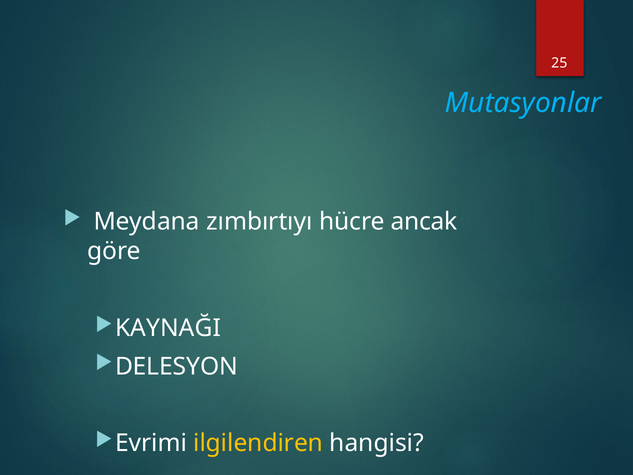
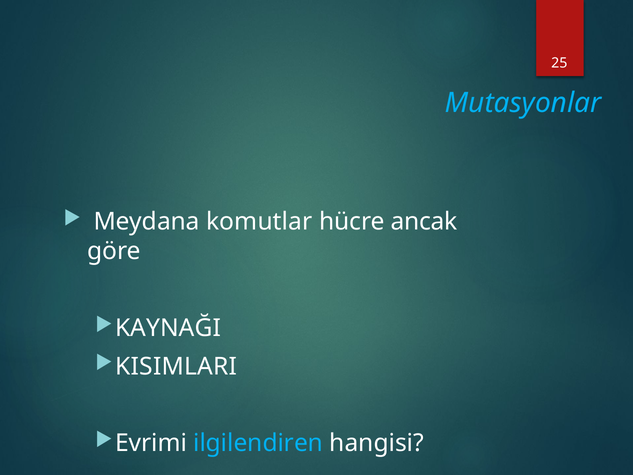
zımbırtıyı: zımbırtıyı -> komutlar
DELESYON: DELESYON -> KISIMLARI
ilgilendiren colour: yellow -> light blue
